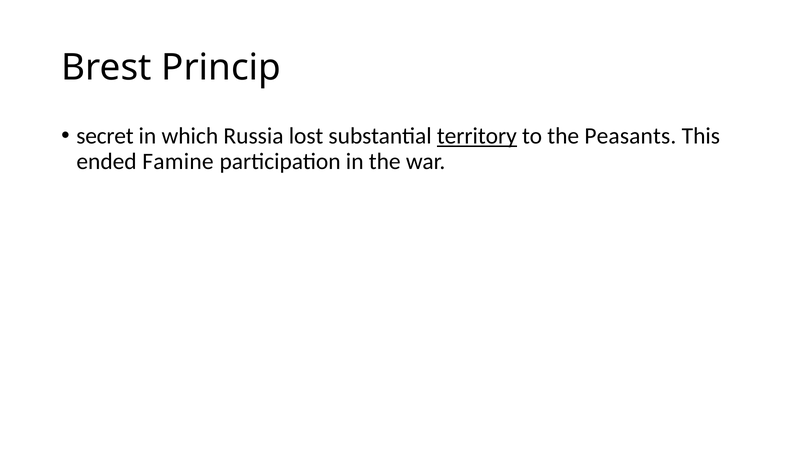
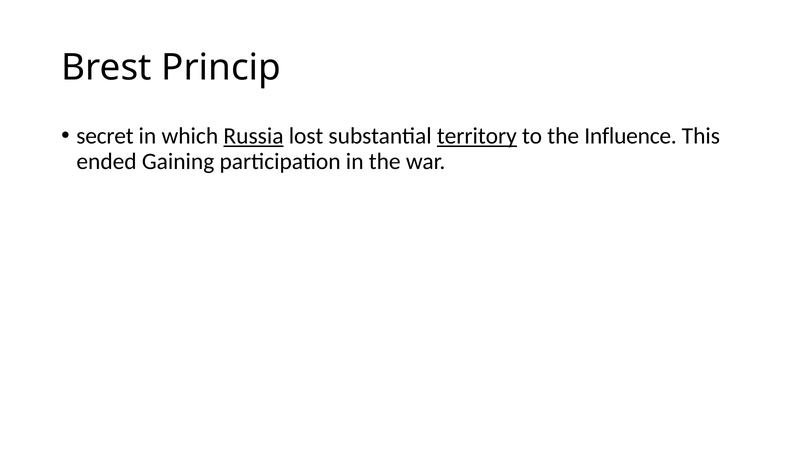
Russia underline: none -> present
Peasants: Peasants -> Influence
Famine: Famine -> Gaining
